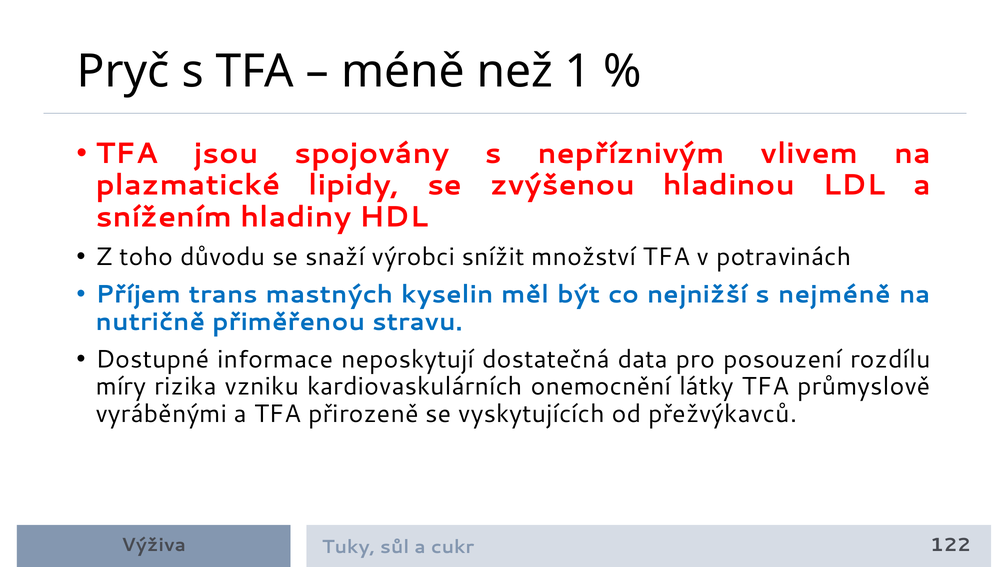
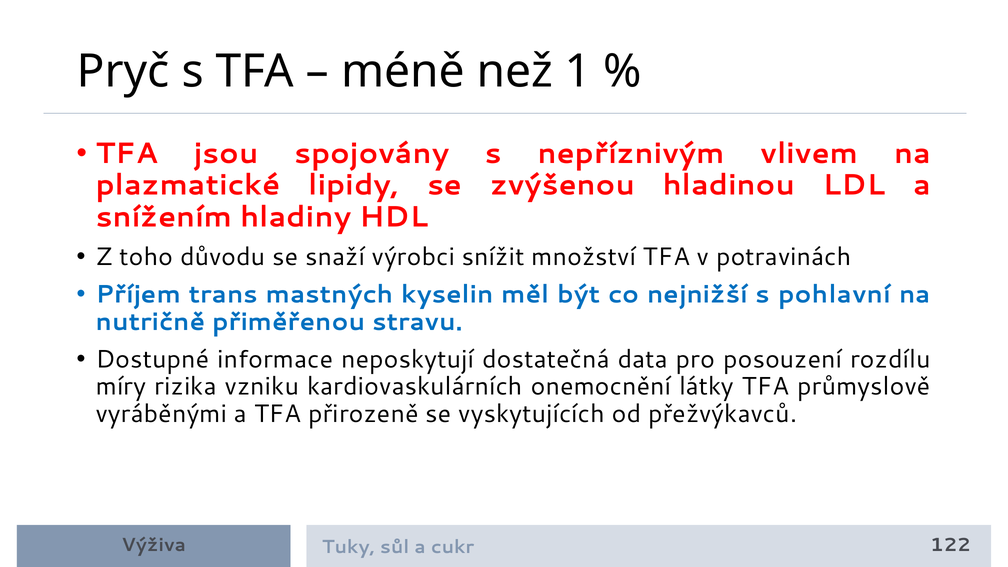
nejméně: nejméně -> pohlavní
